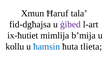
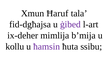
ix-ħutiet: ix-ħutiet -> ix-deher
ħamsin colour: blue -> purple
tlieta: tlieta -> ssibu
